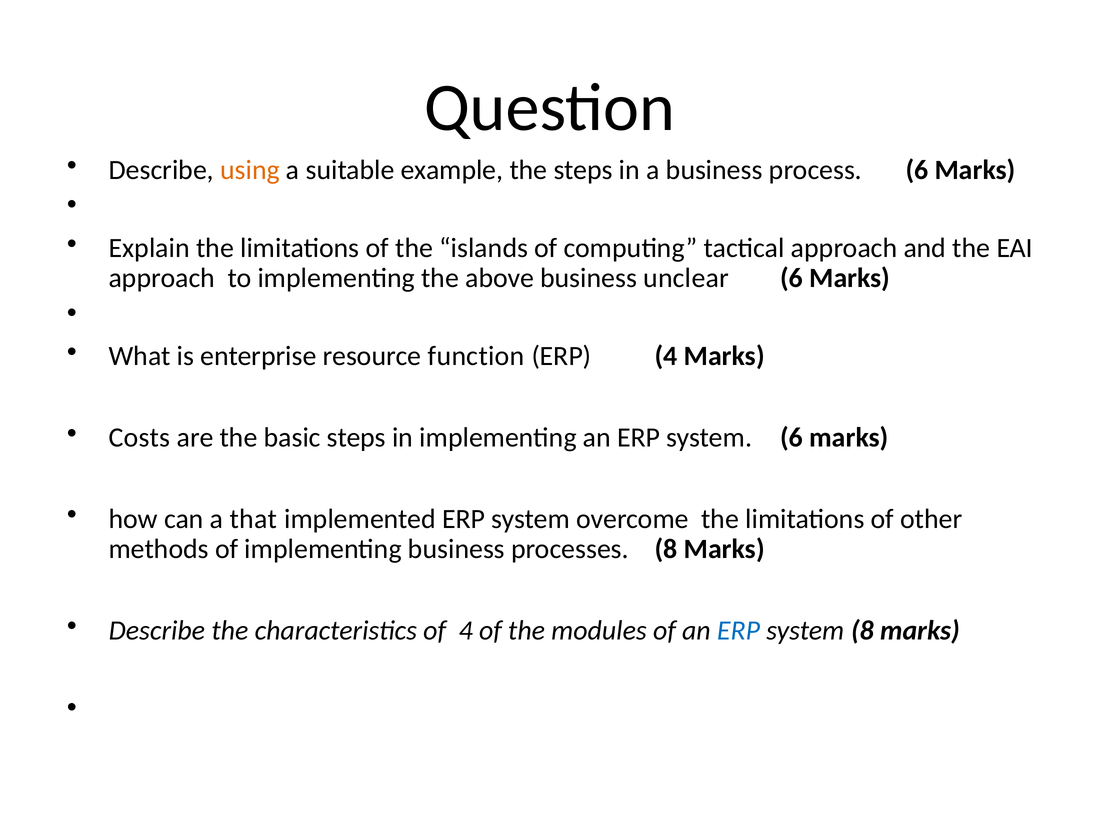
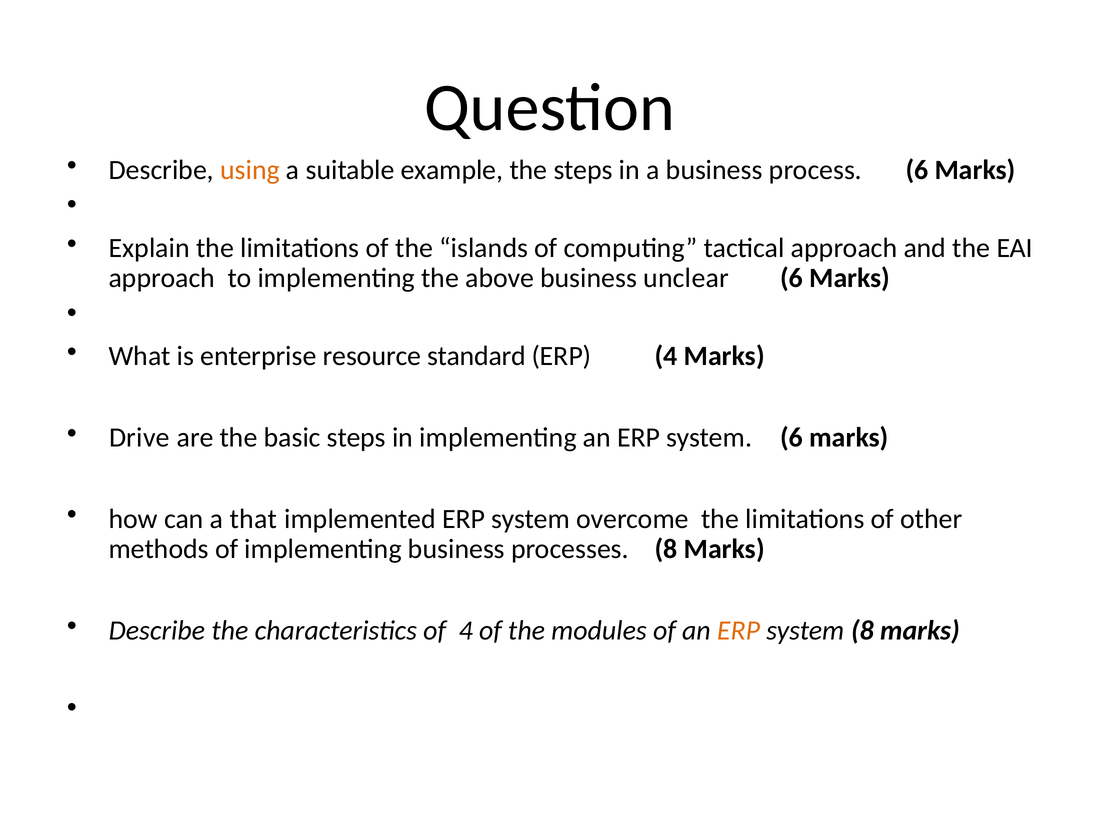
function: function -> standard
Costs: Costs -> Drive
ERP at (739, 631) colour: blue -> orange
